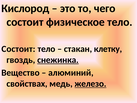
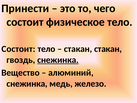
Кислород: Кислород -> Принести
стакан клетку: клетку -> стакан
свойствах at (27, 84): свойствах -> снежинка
железо underline: present -> none
